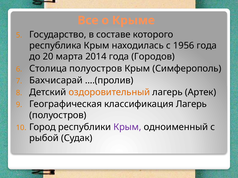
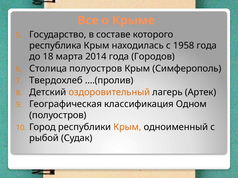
1956: 1956 -> 1958
20: 20 -> 18
Бахчисарай: Бахчисарай -> Твердохлеб
классификация Лагерь: Лагерь -> Одном
Крым at (127, 127) colour: purple -> orange
